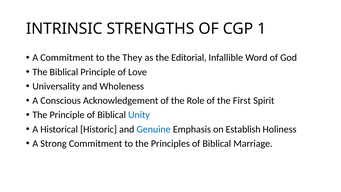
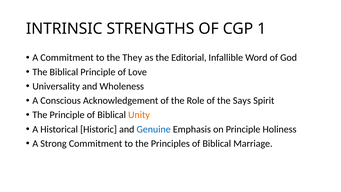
First: First -> Says
Unity colour: blue -> orange
on Establish: Establish -> Principle
